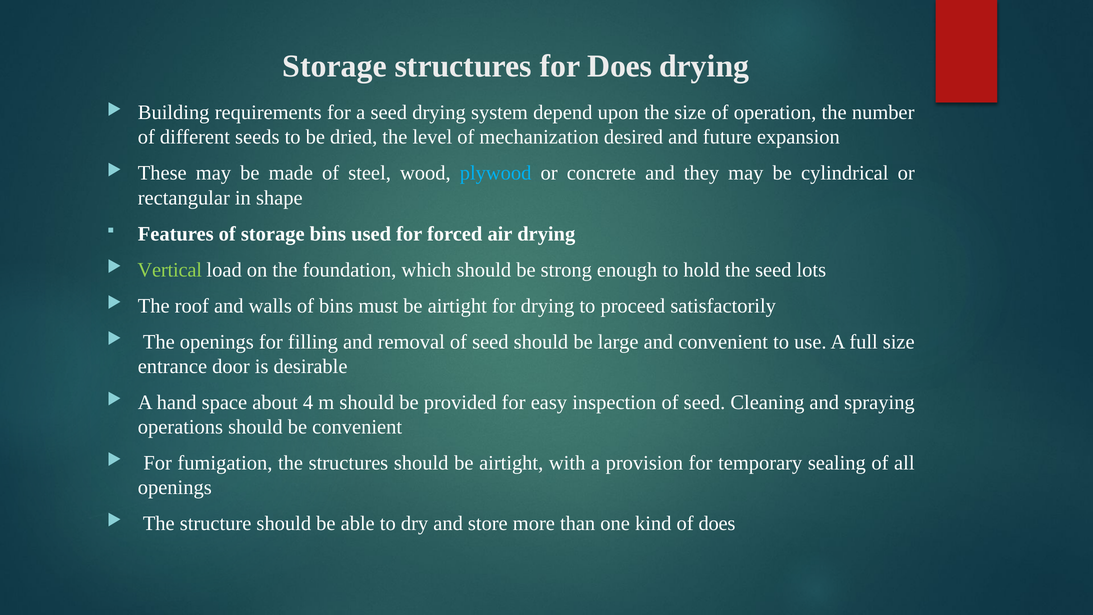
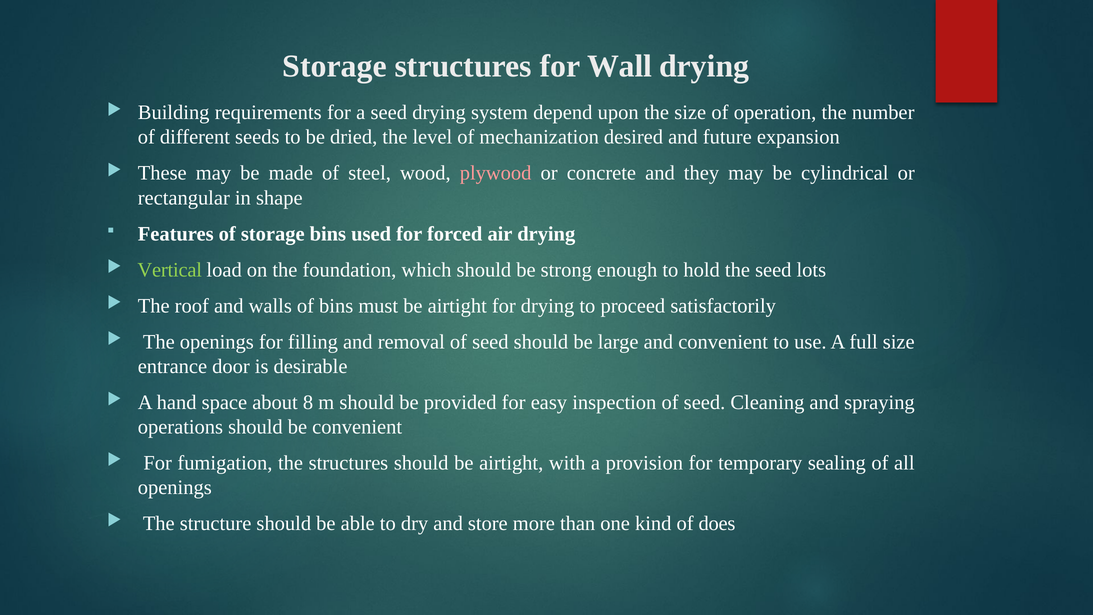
for Does: Does -> Wall
plywood colour: light blue -> pink
4: 4 -> 8
